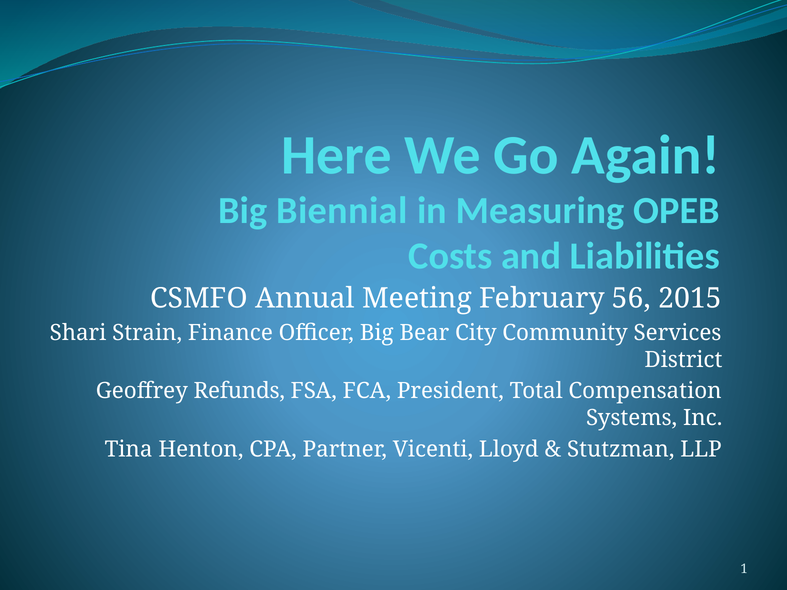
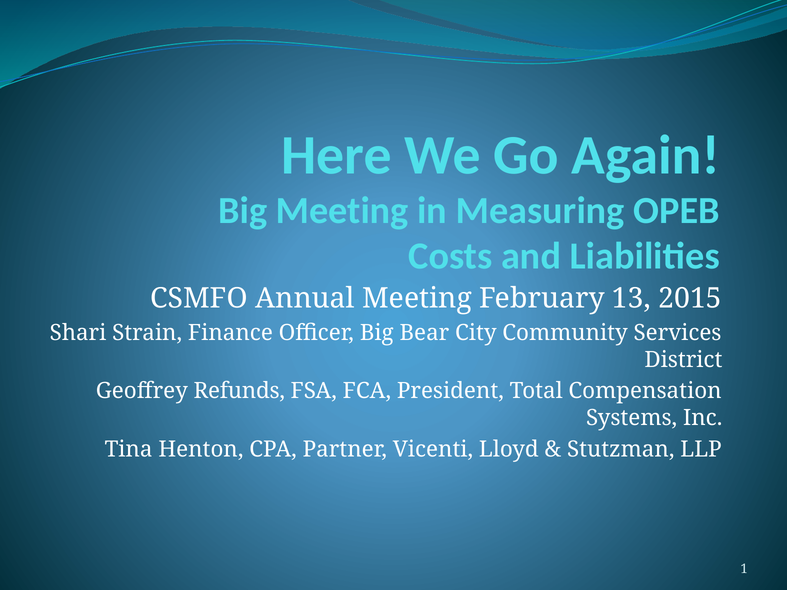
Big Biennial: Biennial -> Meeting
56: 56 -> 13
